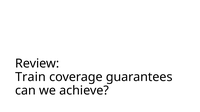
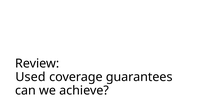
Train: Train -> Used
